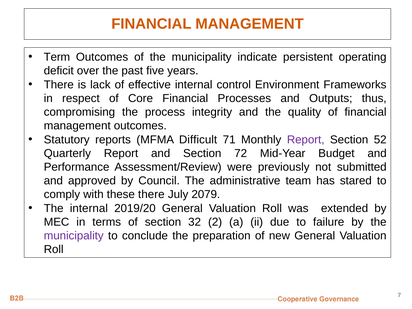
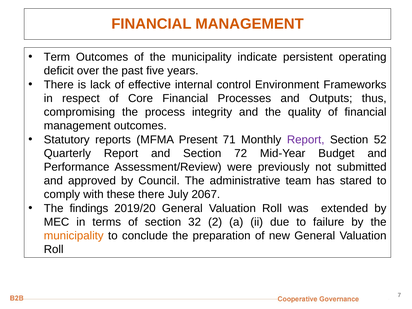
Difficult: Difficult -> Present
2079: 2079 -> 2067
The internal: internal -> findings
municipality at (74, 236) colour: purple -> orange
